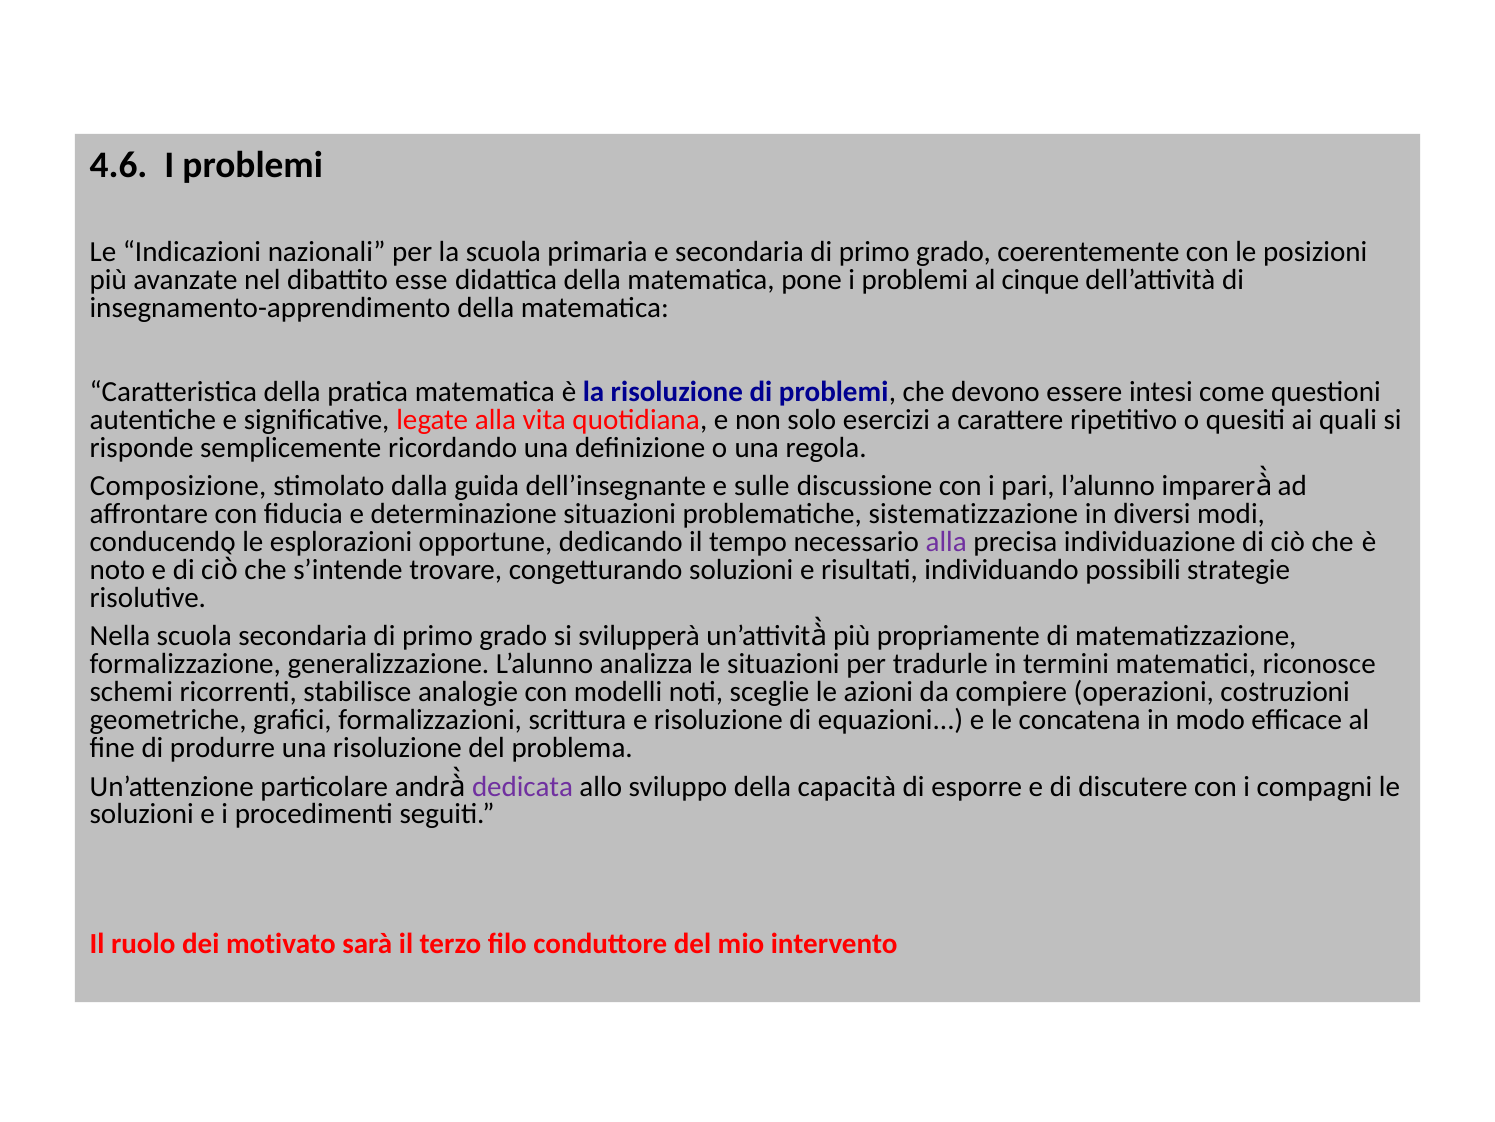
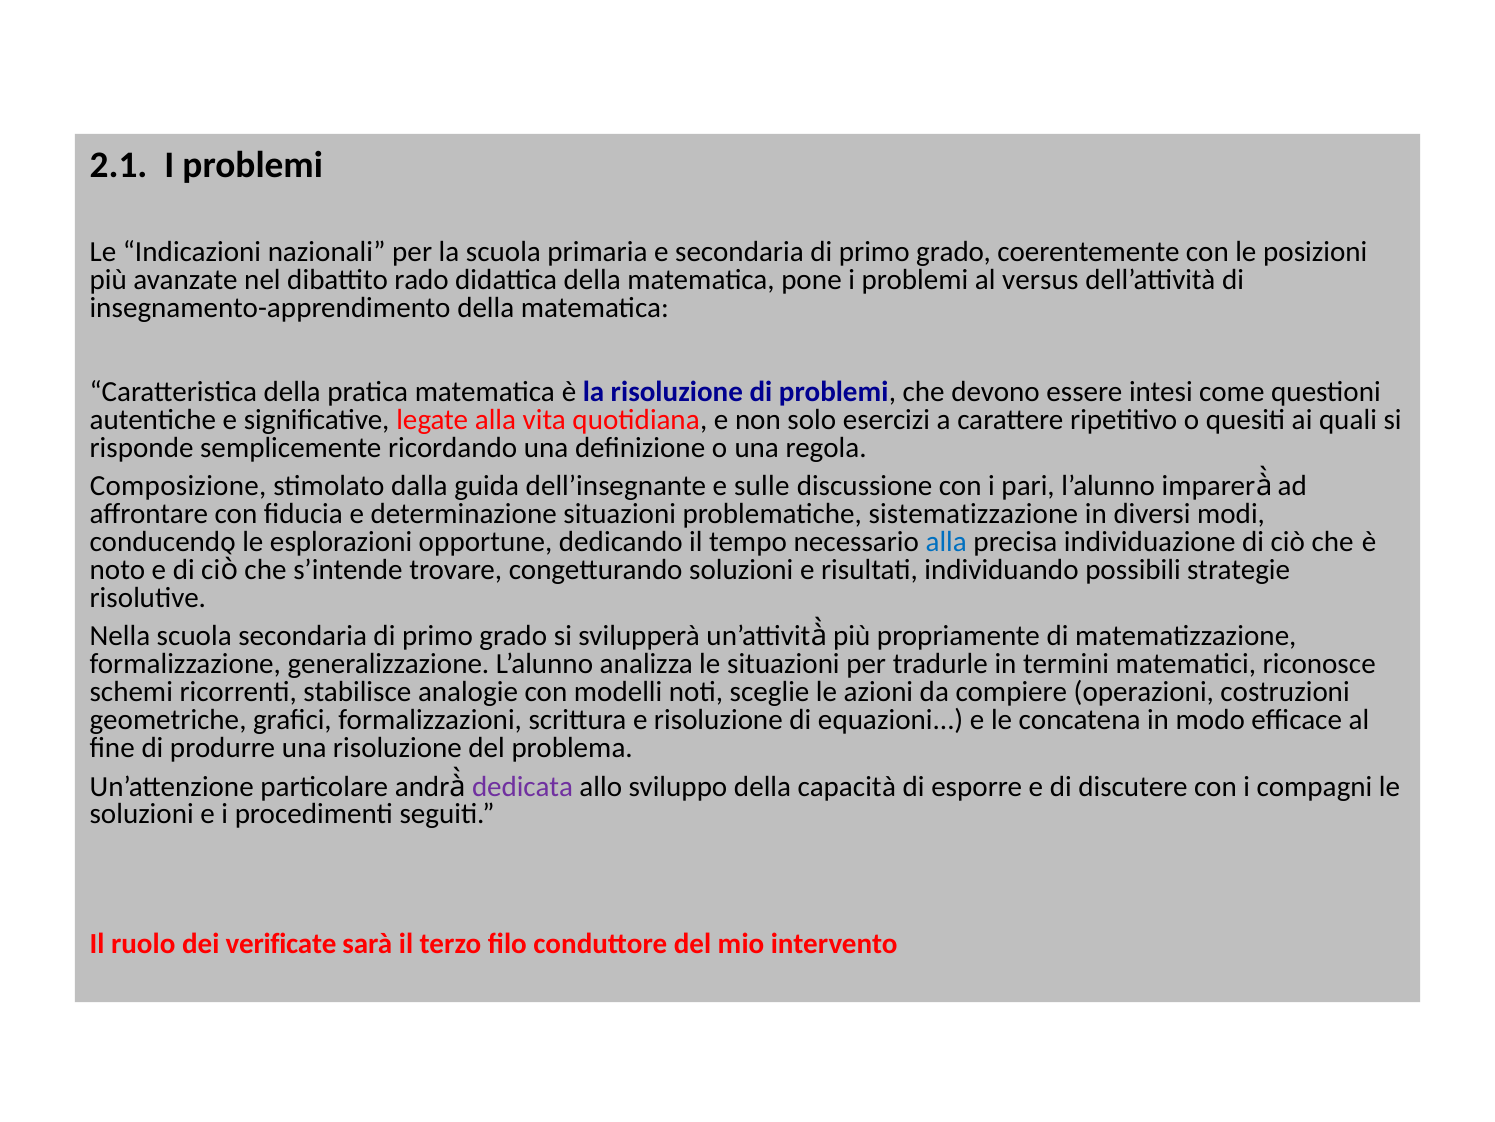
4.6: 4.6 -> 2.1
esse: esse -> rado
cinque: cinque -> versus
alla at (946, 541) colour: purple -> blue
motivato: motivato -> verificate
